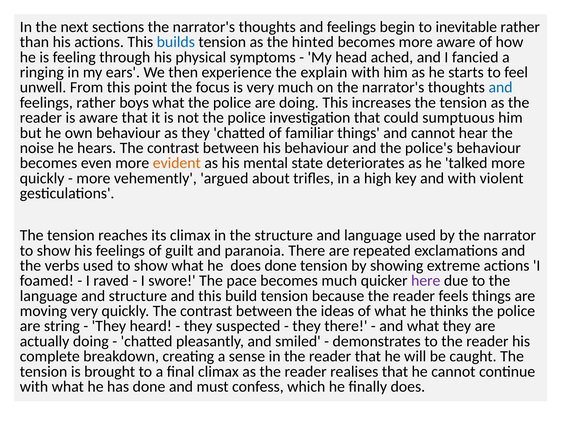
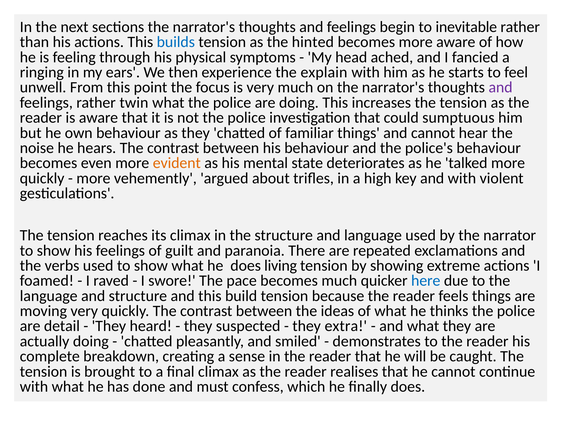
and at (501, 87) colour: blue -> purple
boys: boys -> twin
does done: done -> living
here colour: purple -> blue
string: string -> detail
they there: there -> extra
